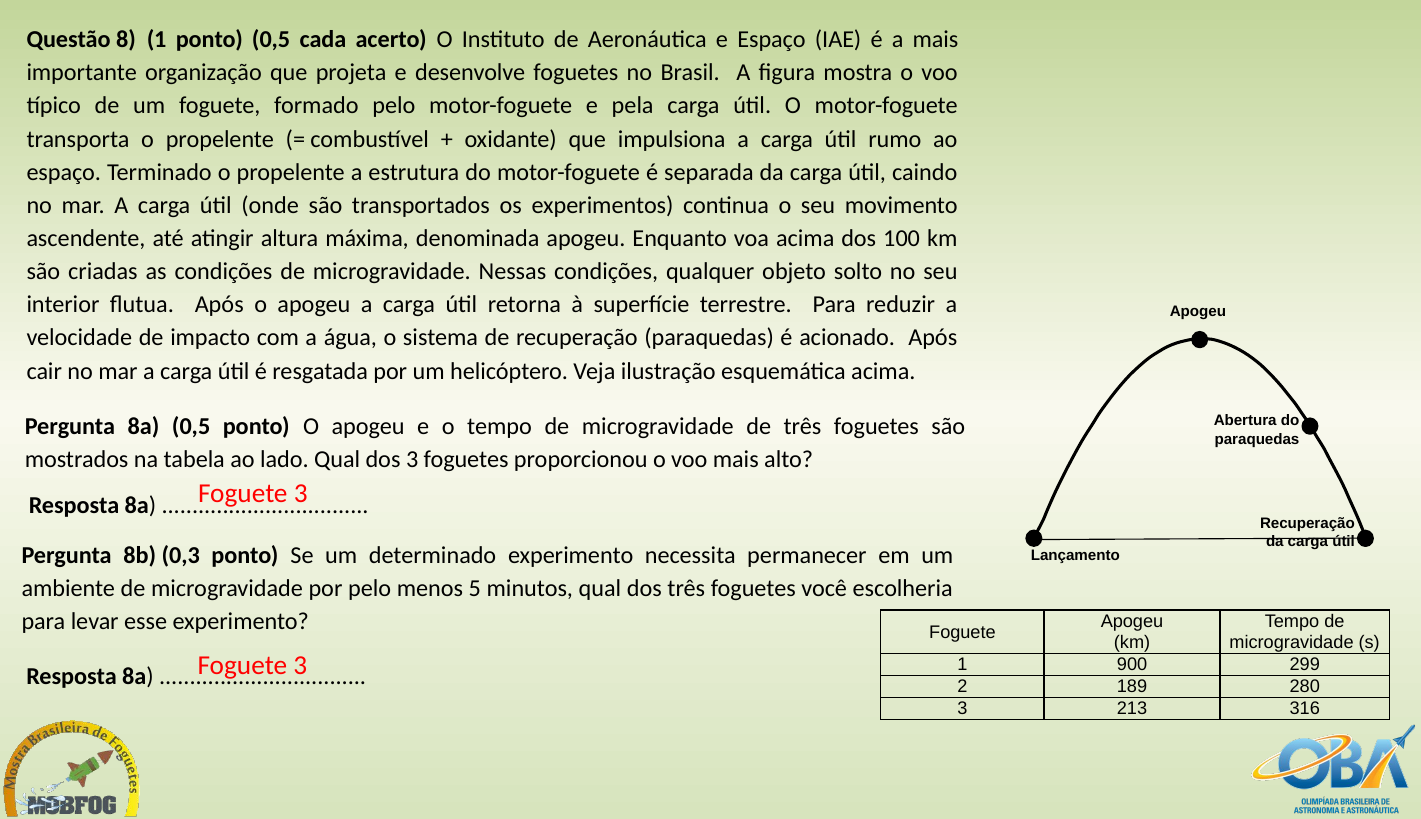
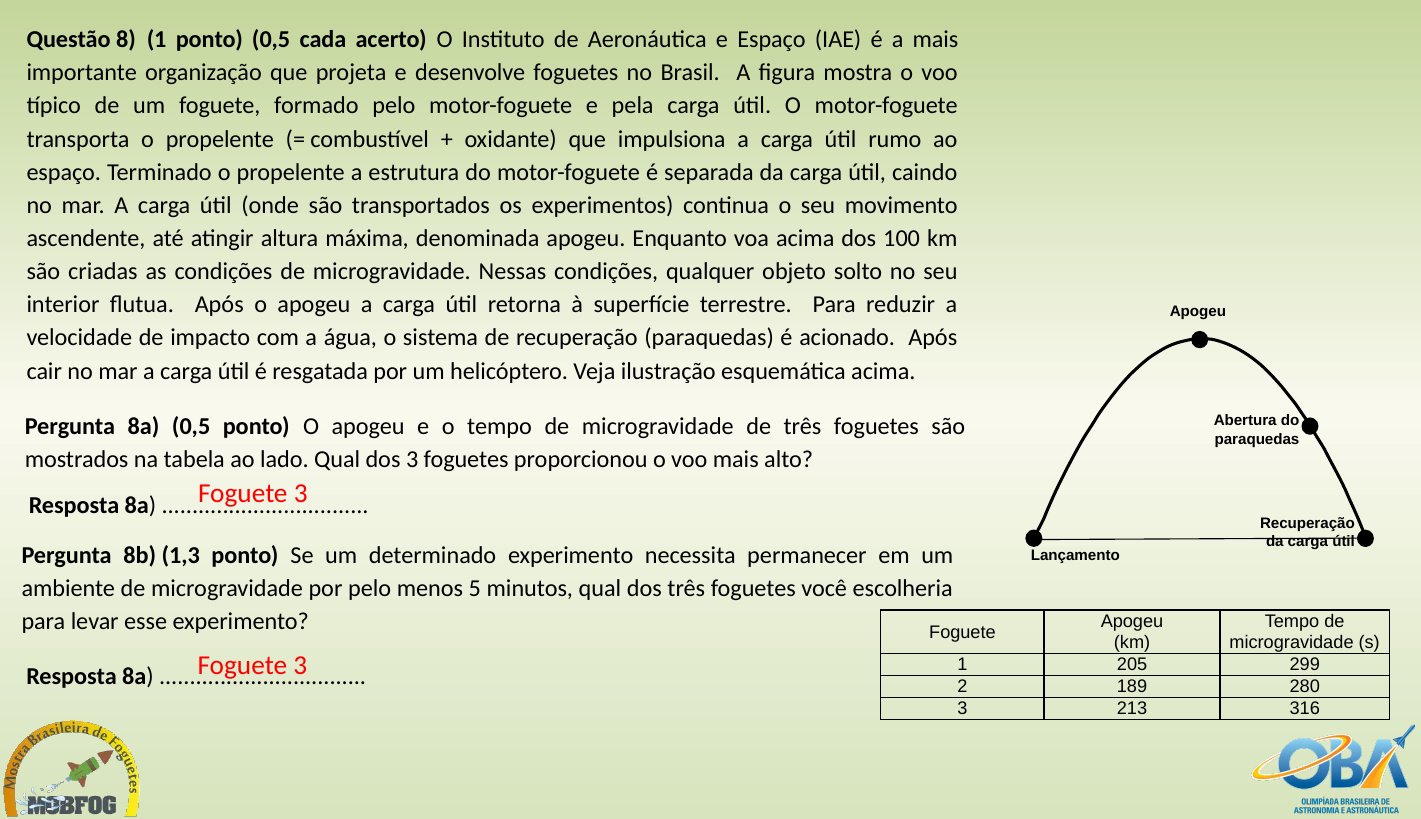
0,3: 0,3 -> 1,3
900: 900 -> 205
